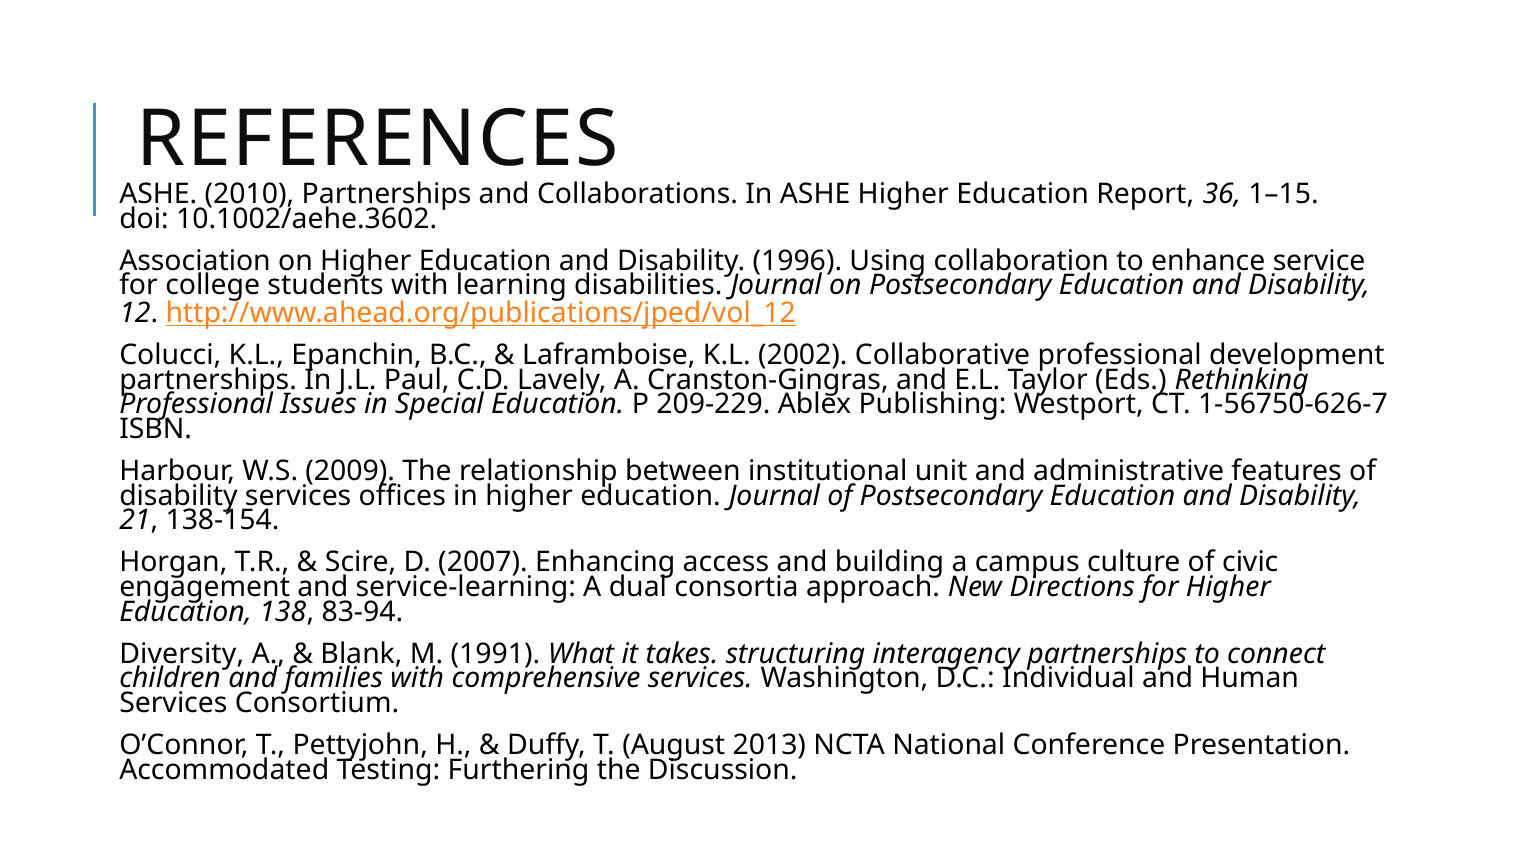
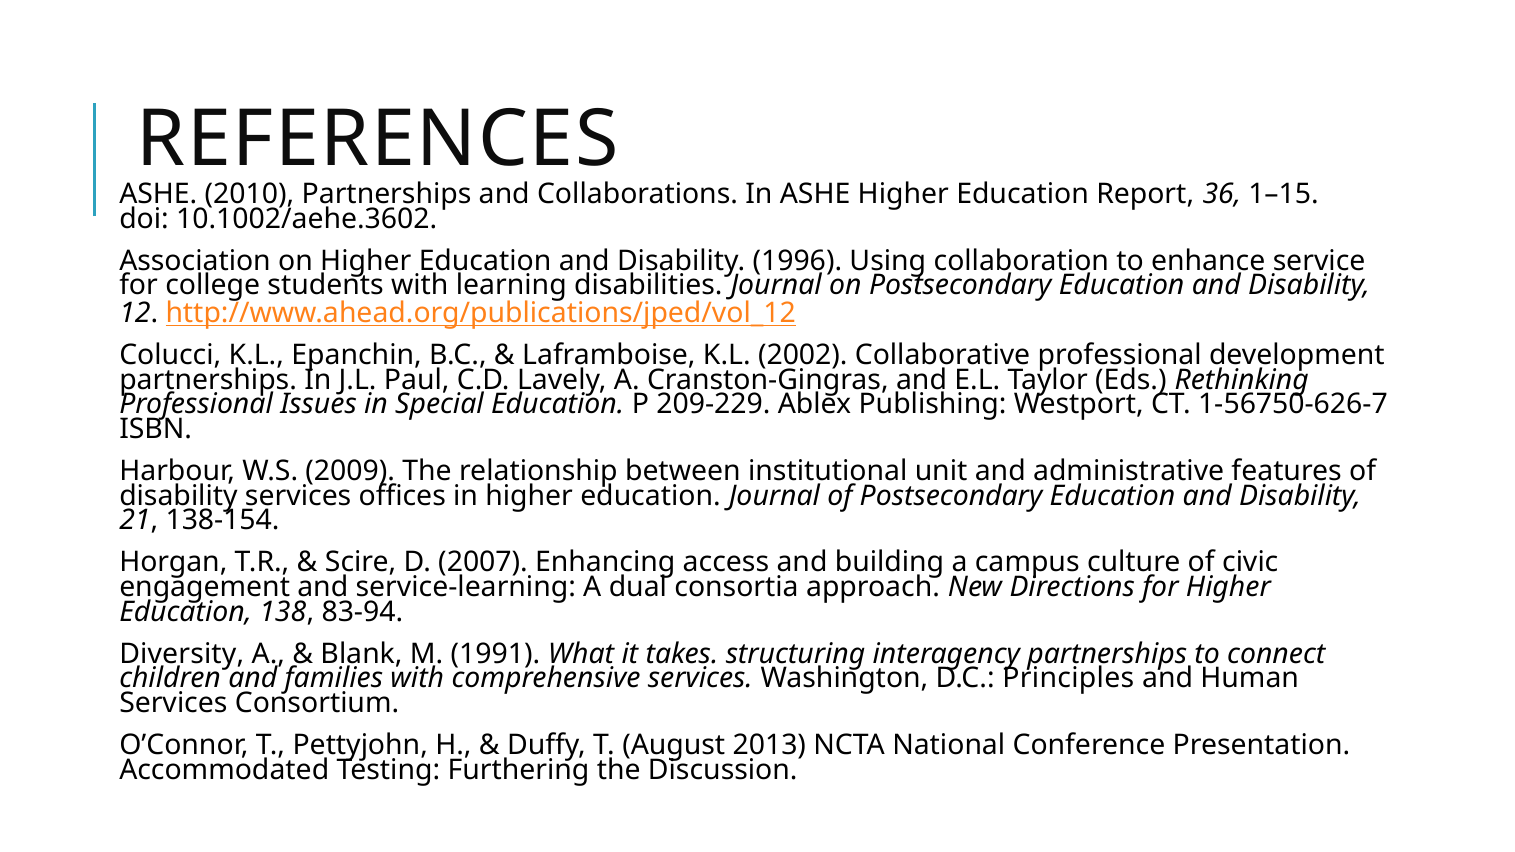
Individual: Individual -> Principles
